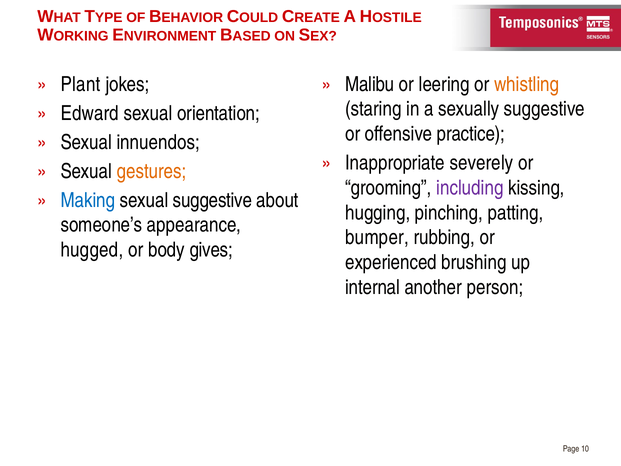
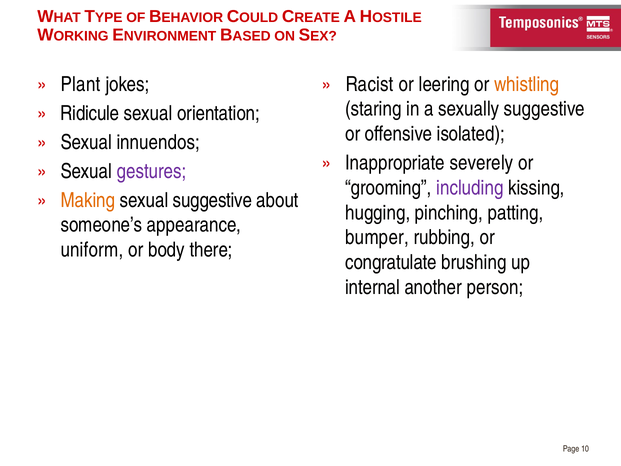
Malibu: Malibu -> Racist
Edward: Edward -> Ridicule
practice: practice -> isolated
gestures colour: orange -> purple
Making colour: blue -> orange
hugged: hugged -> uniform
gives: gives -> there
experienced: experienced -> congratulate
